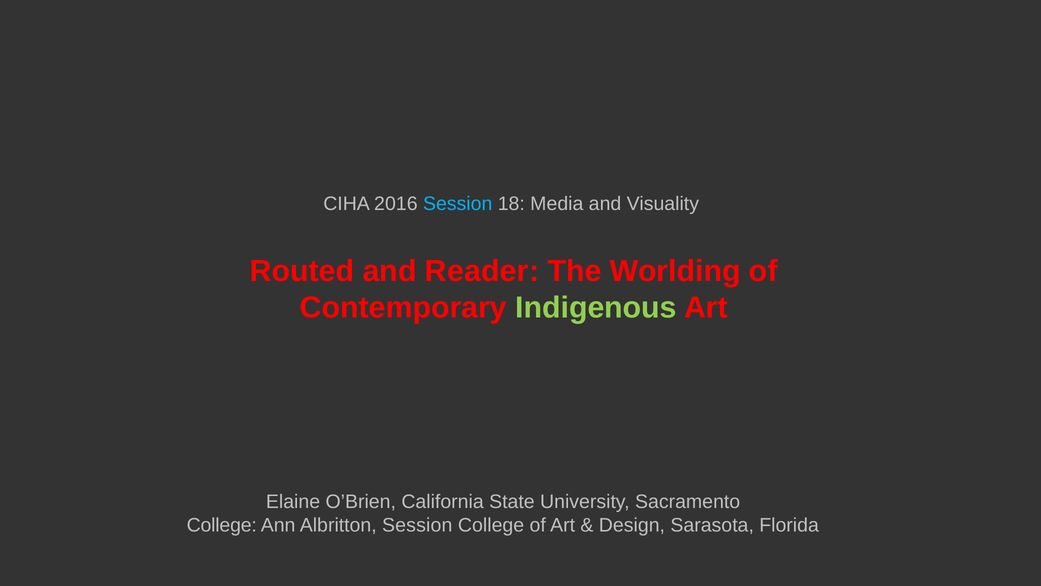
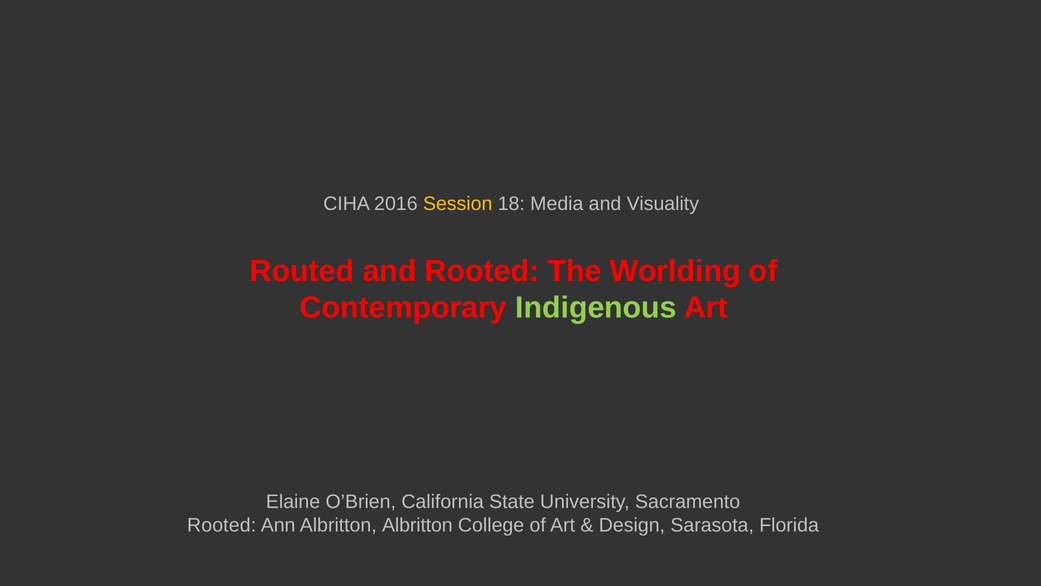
Session at (458, 204) colour: light blue -> yellow
and Reader: Reader -> Rooted
College at (222, 525): College -> Rooted
Albritton Session: Session -> Albritton
